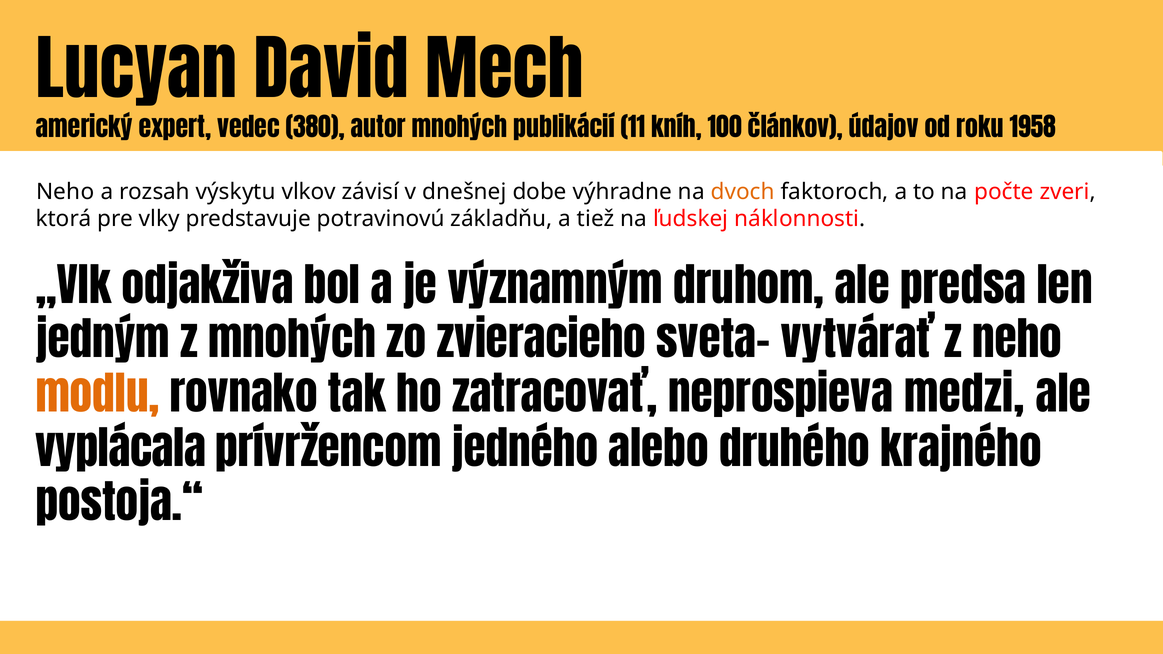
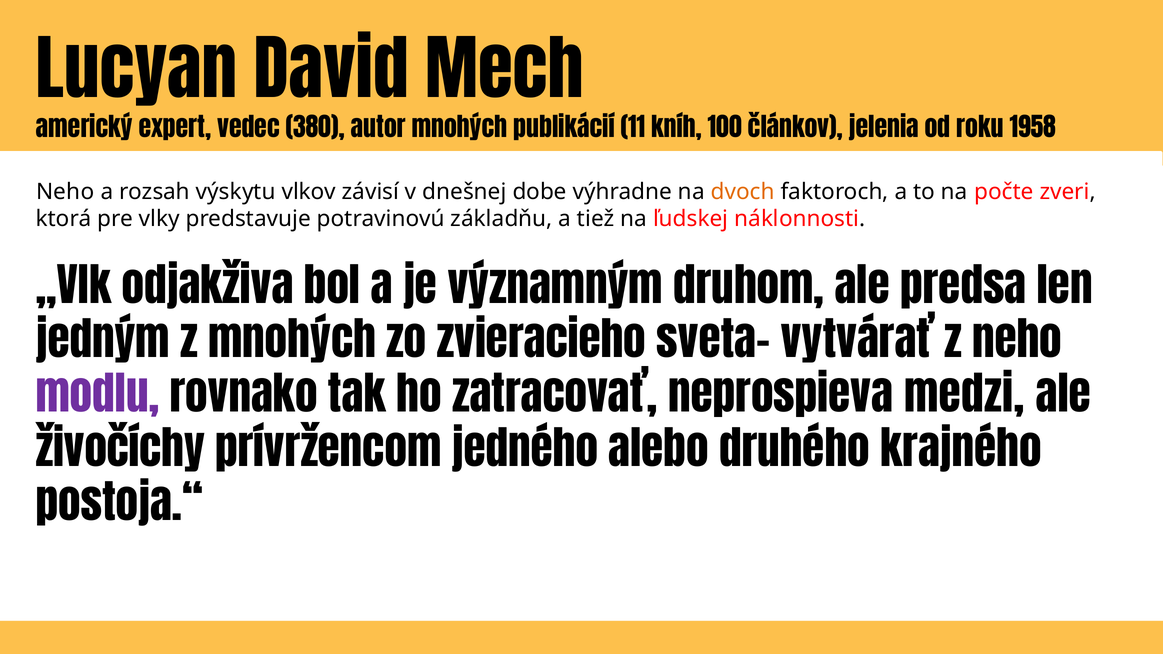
údajov: údajov -> jelenia
modlu colour: orange -> purple
vyplácala: vyplácala -> živočíchy
